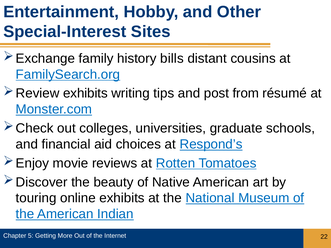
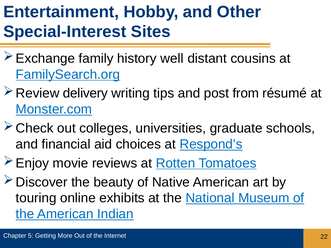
bills: bills -> well
exhibits at (85, 93): exhibits -> delivery
